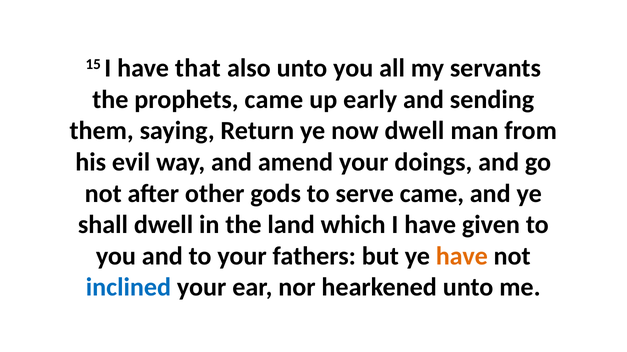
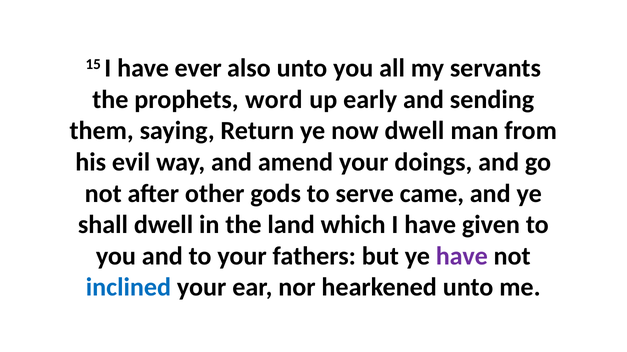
that: that -> ever
prophets came: came -> word
have at (462, 257) colour: orange -> purple
